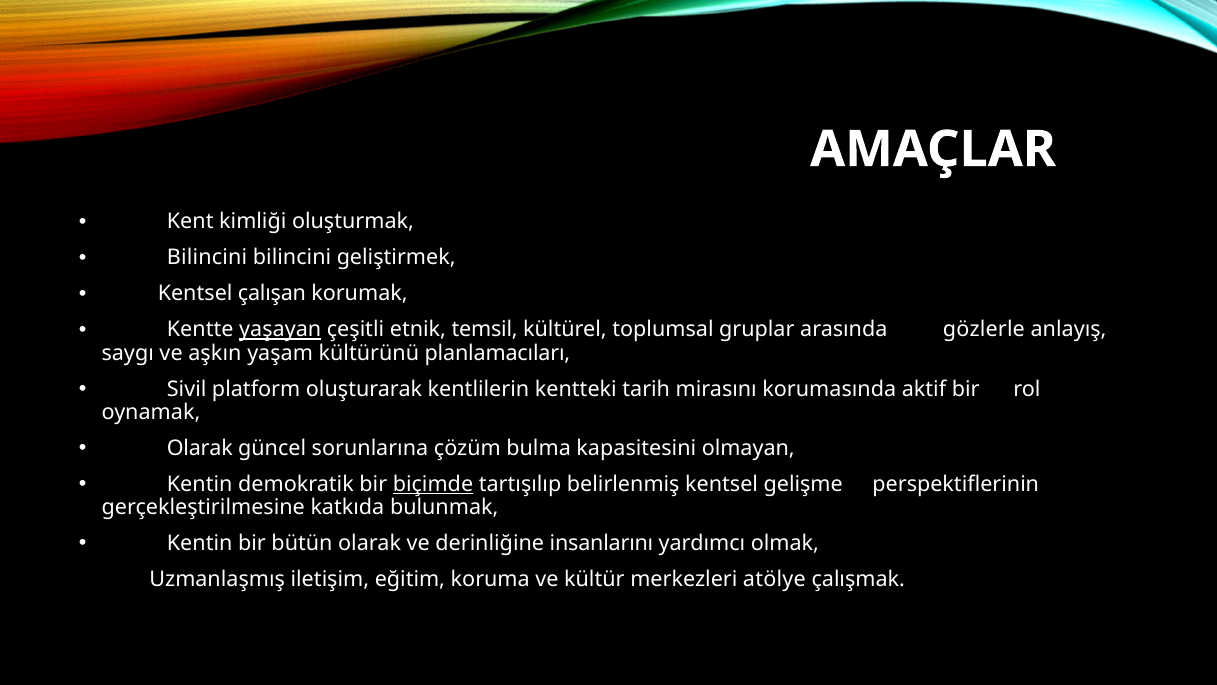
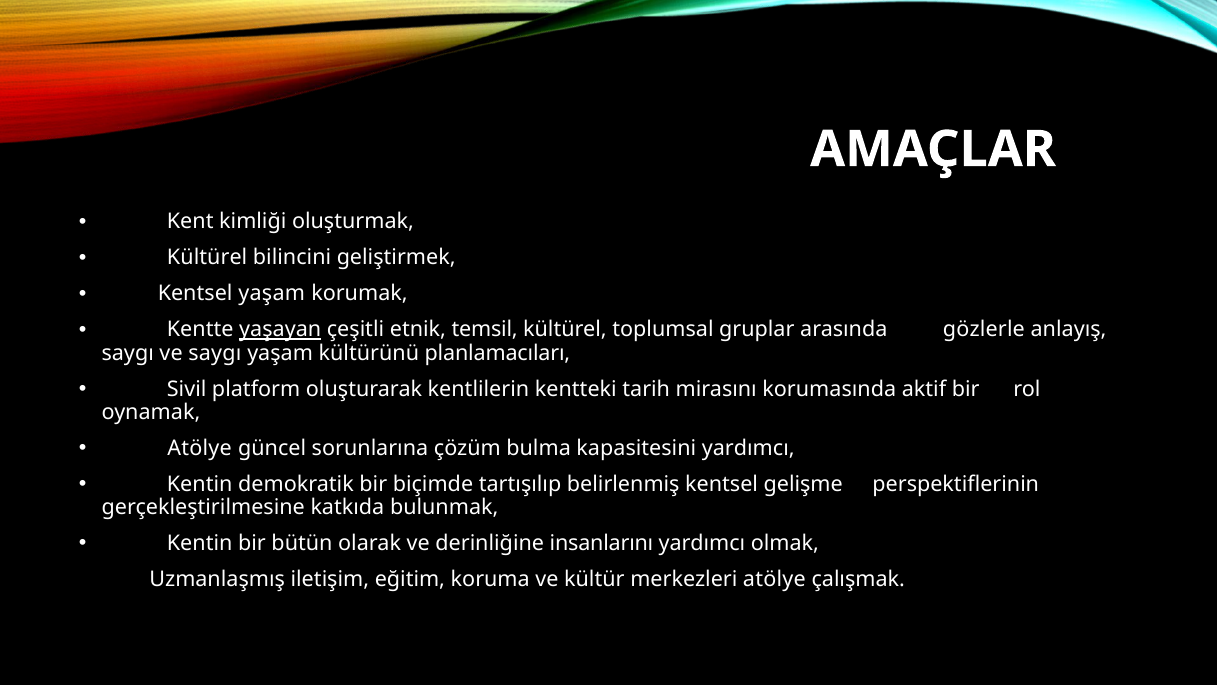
Bilincini at (207, 258): Bilincini -> Kültürel
Kentsel çalışan: çalışan -> yaşam
ve aşkın: aşkın -> saygı
Olarak at (200, 448): Olarak -> Atölye
kapasitesini olmayan: olmayan -> yardımcı
biçimde underline: present -> none
